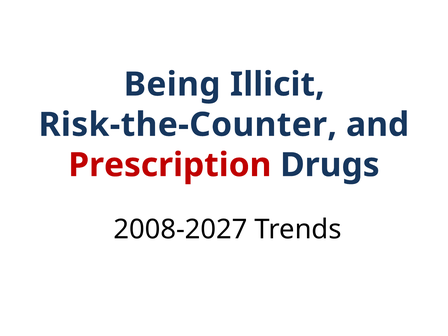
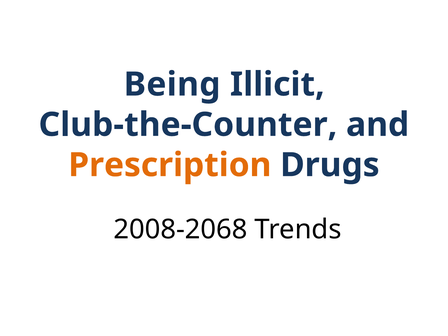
Risk-the-Counter: Risk-the-Counter -> Club-the-Counter
Prescription colour: red -> orange
2008-2027: 2008-2027 -> 2008-2068
